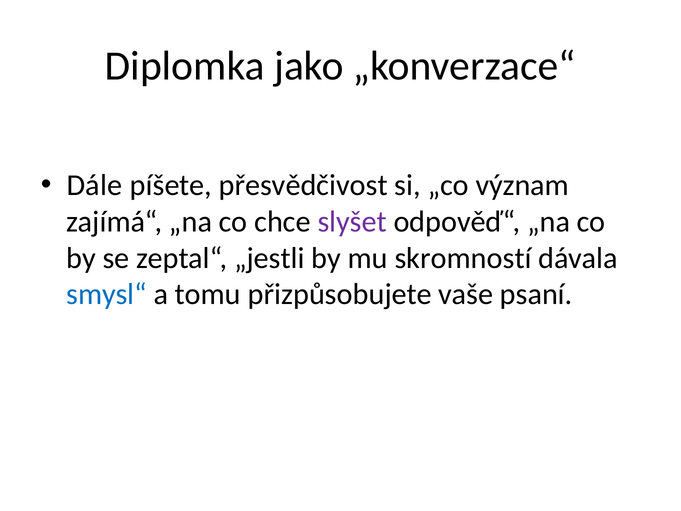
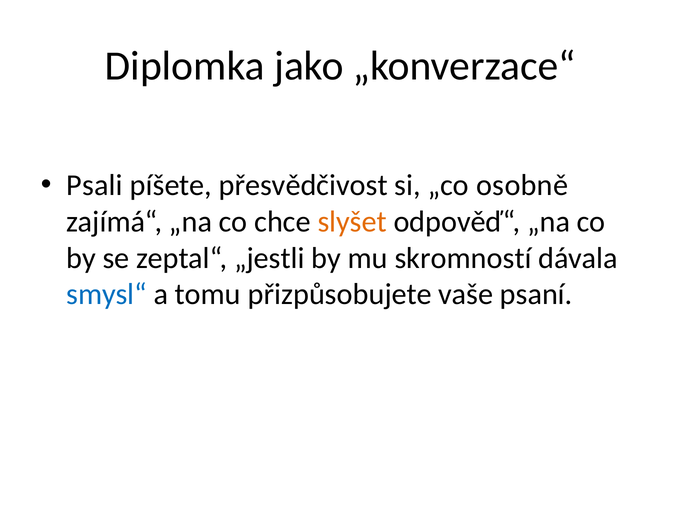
Dále: Dále -> Psali
význam: význam -> osobně
slyšet colour: purple -> orange
